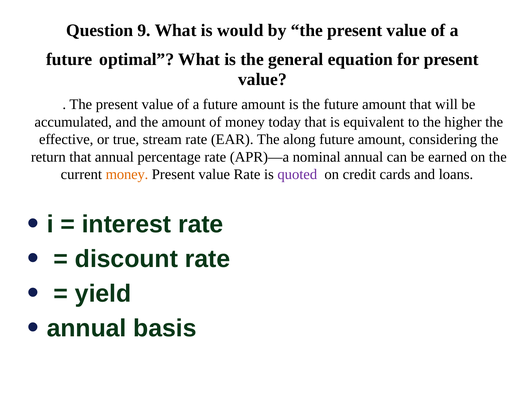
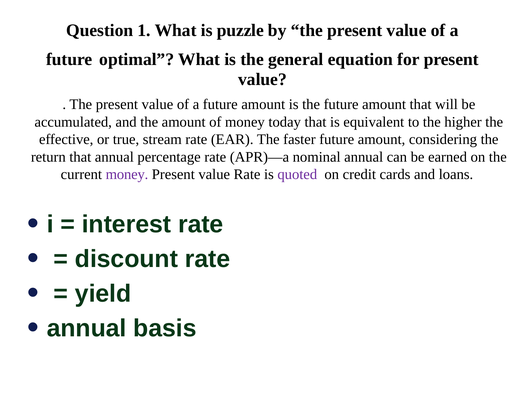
9: 9 -> 1
would: would -> puzzle
along: along -> faster
money at (127, 174) colour: orange -> purple
